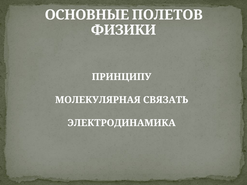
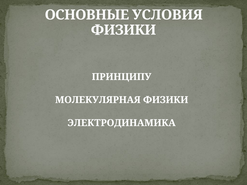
ПОЛЕТОВ: ПОЛЕТОВ -> УСЛОВИЯ
МОЛЕКУЛЯРНАЯ СВЯЗАТЬ: СВЯЗАТЬ -> ФИЗИКИ
